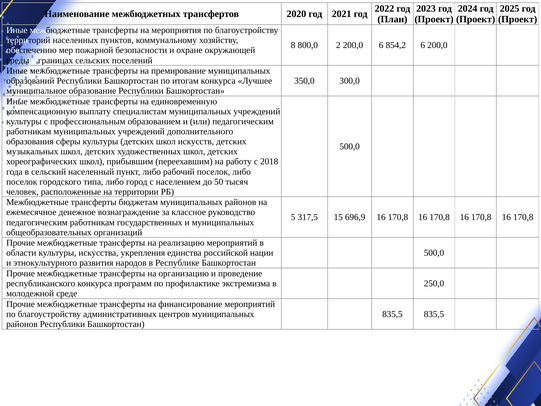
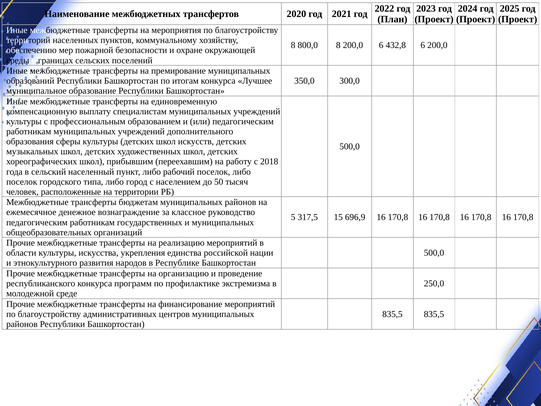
800,0 2: 2 -> 8
854,2: 854,2 -> 432,8
